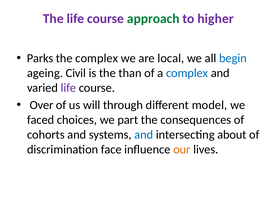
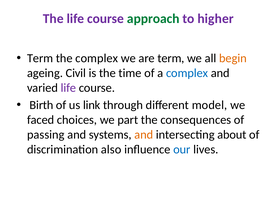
Parks at (40, 58): Parks -> Term
are local: local -> term
begin colour: blue -> orange
than: than -> time
Over: Over -> Birth
will: will -> link
cohorts: cohorts -> passing
and at (144, 134) colour: blue -> orange
face: face -> also
our colour: orange -> blue
